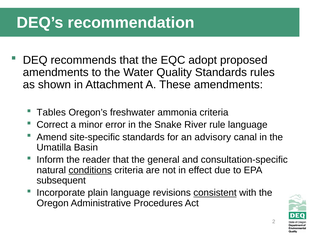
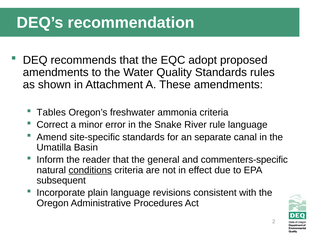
advisory: advisory -> separate
consultation-specific: consultation-specific -> commenters-specific
consistent underline: present -> none
